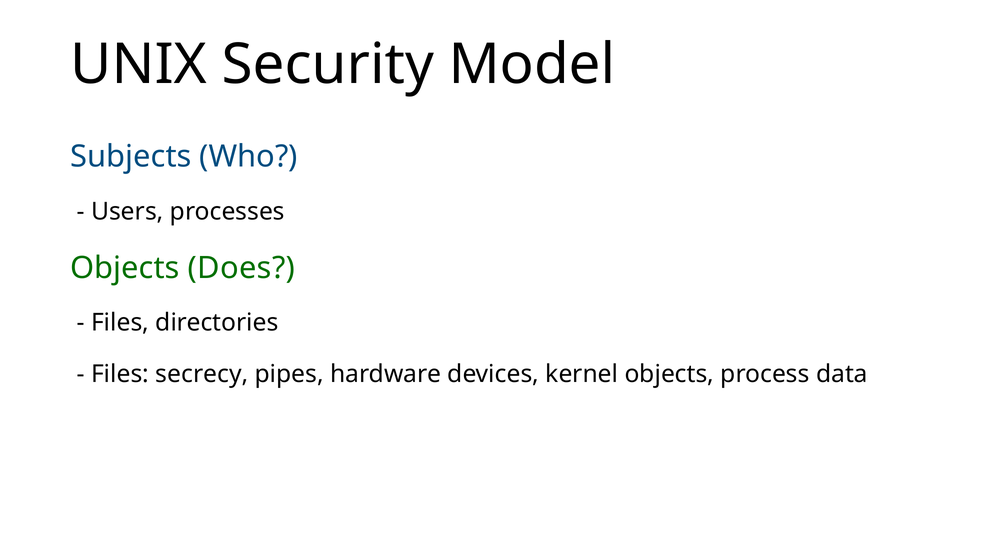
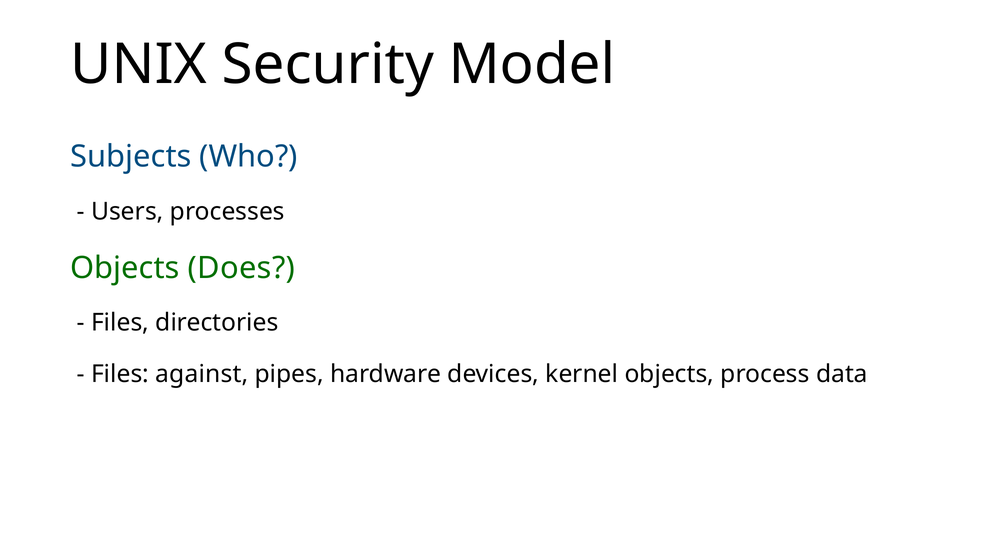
secrecy: secrecy -> against
